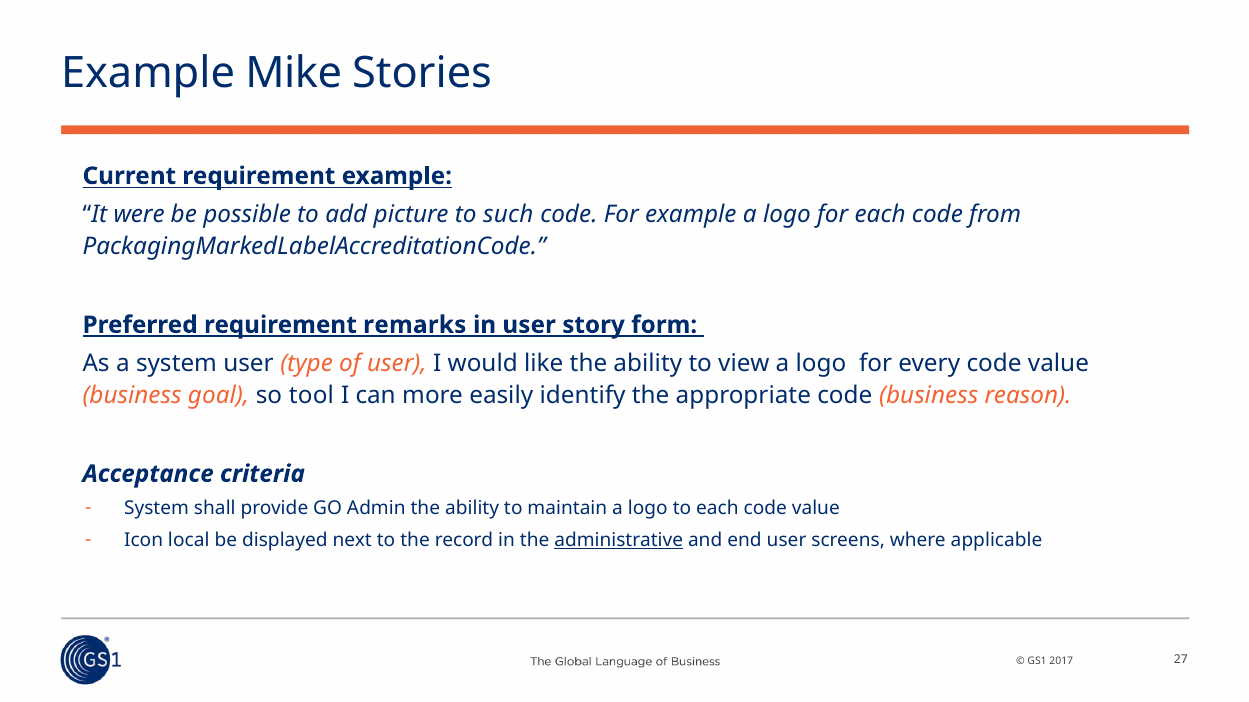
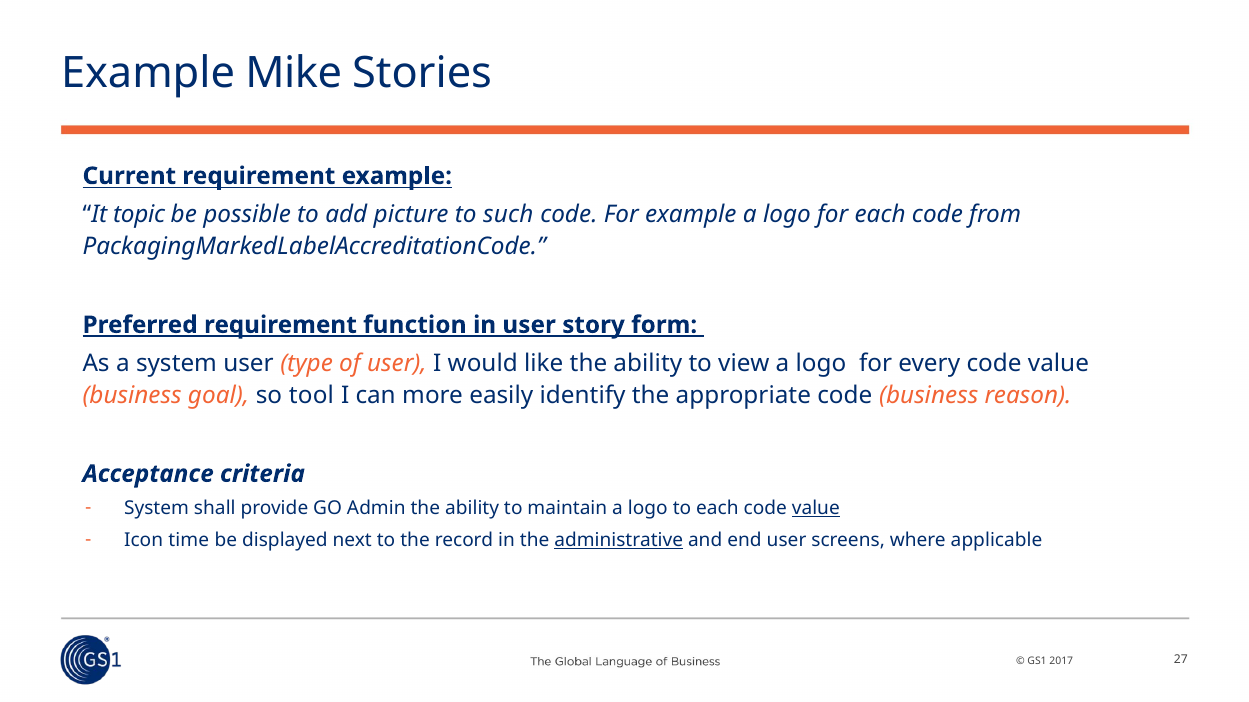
were: were -> topic
remarks: remarks -> function
value at (816, 509) underline: none -> present
local: local -> time
